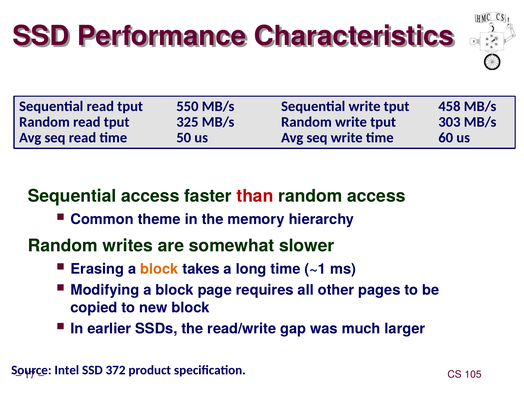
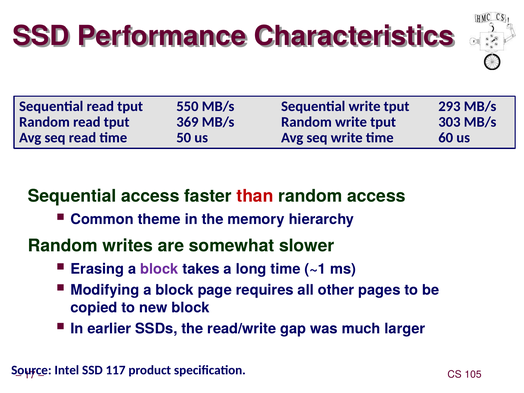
458: 458 -> 293
325: 325 -> 369
block at (159, 269) colour: orange -> purple
372: 372 -> 117
